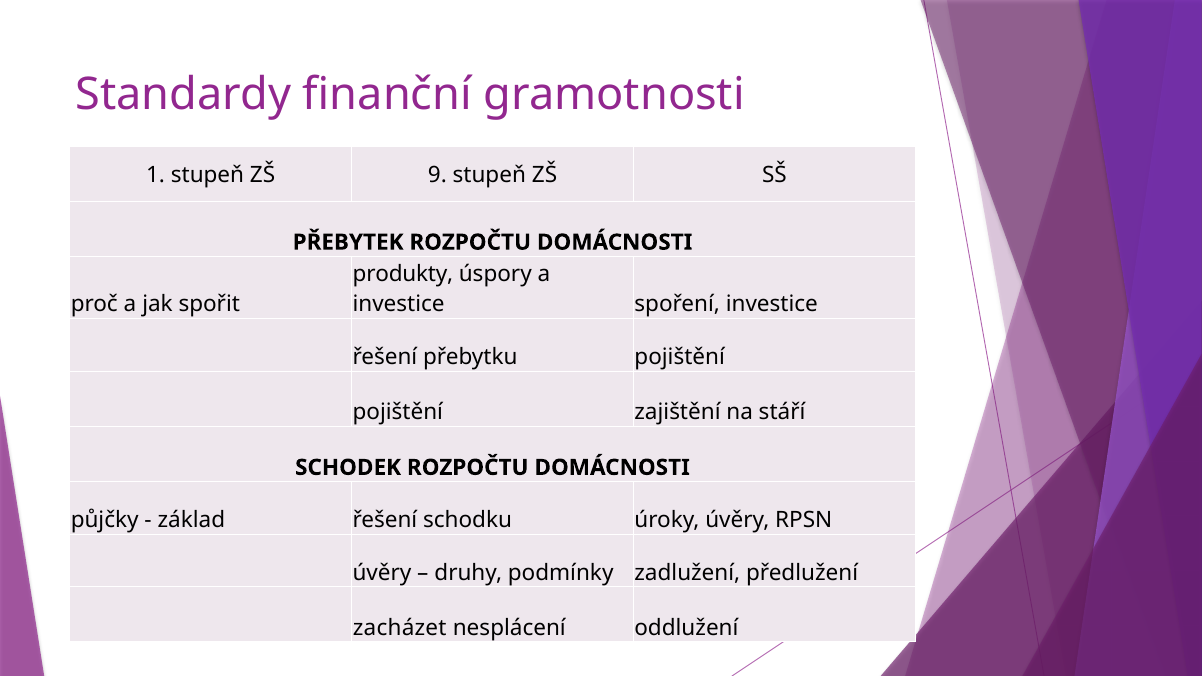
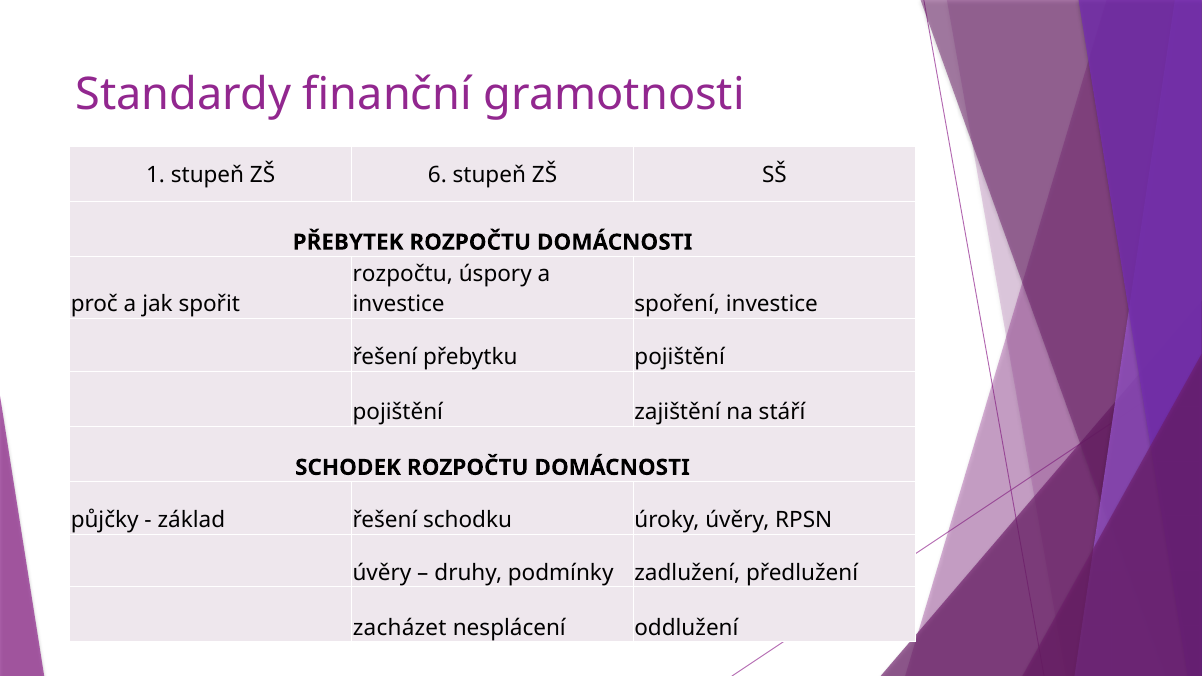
9: 9 -> 6
produkty at (403, 274): produkty -> rozpočtu
